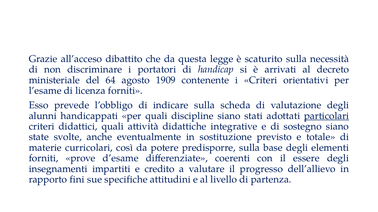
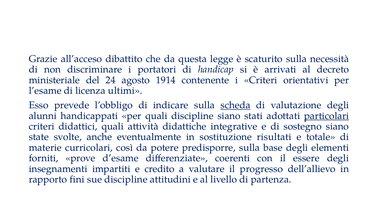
64: 64 -> 24
1909: 1909 -> 1914
licenza forniti: forniti -> ultimi
scheda underline: none -> present
previsto: previsto -> risultati
sue specifiche: specifiche -> discipline
